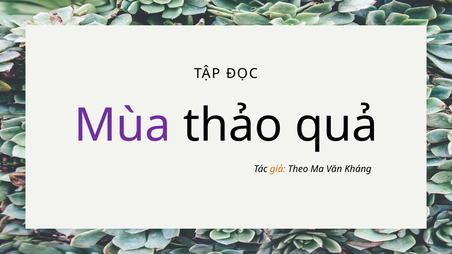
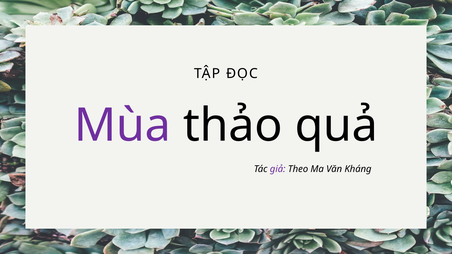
giả colour: orange -> purple
